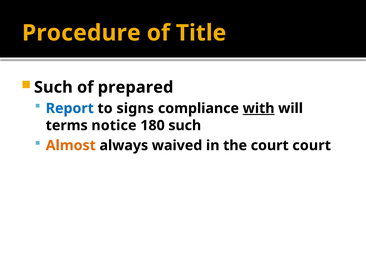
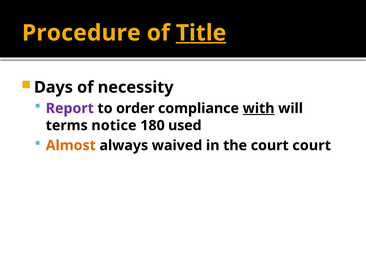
Title underline: none -> present
Such at (53, 87): Such -> Days
prepared: prepared -> necessity
Report colour: blue -> purple
signs: signs -> order
180 such: such -> used
